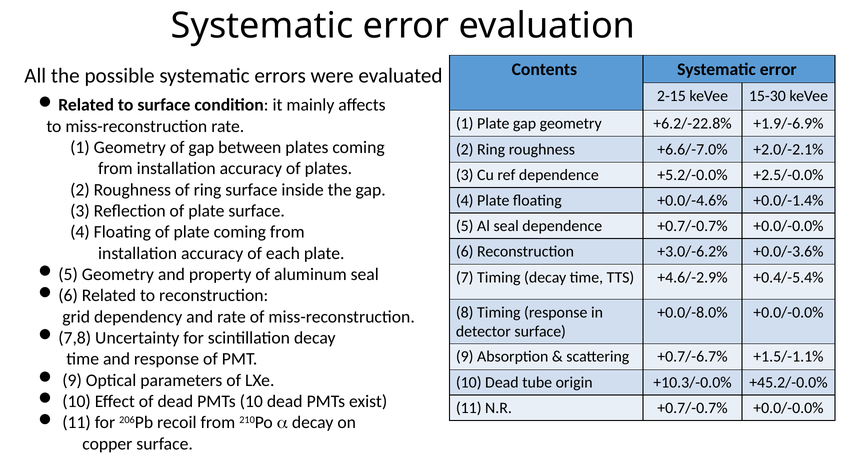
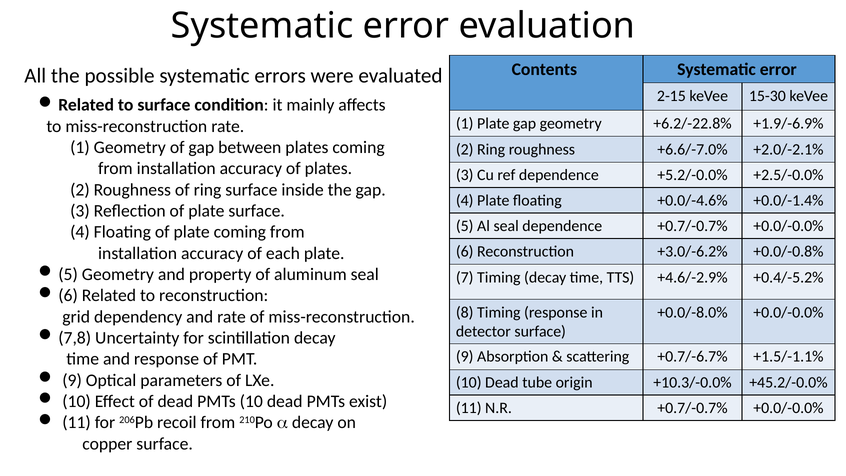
+0.0/-3.6%: +0.0/-3.6% -> +0.0/-0.8%
+0.4/-5.4%: +0.4/-5.4% -> +0.4/-5.2%
